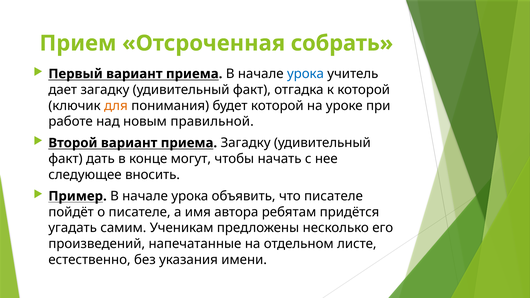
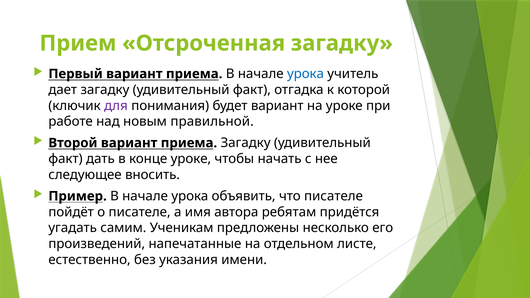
Отсроченная собрать: собрать -> загадку
для colour: orange -> purple
будет которой: которой -> вариант
конце могут: могут -> уроке
